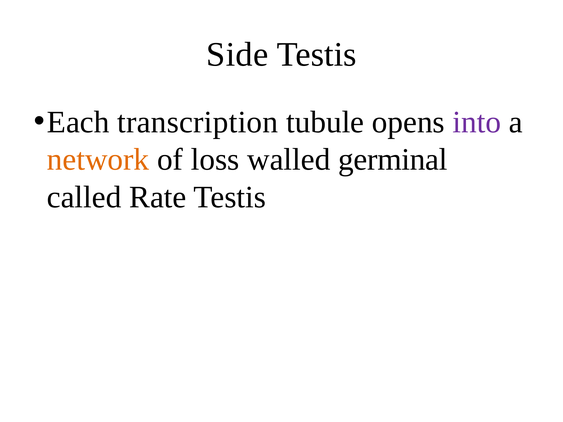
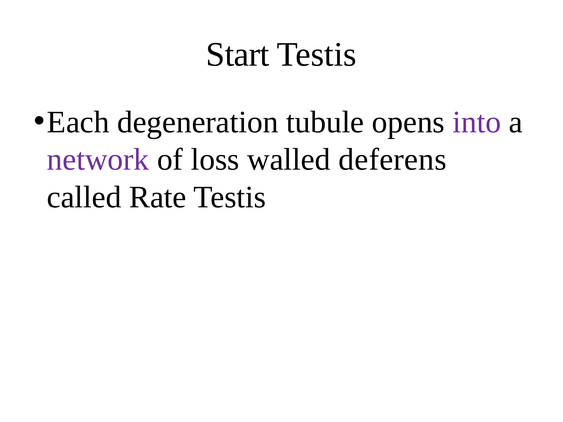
Side: Side -> Start
transcription: transcription -> degeneration
network colour: orange -> purple
germinal: germinal -> deferens
